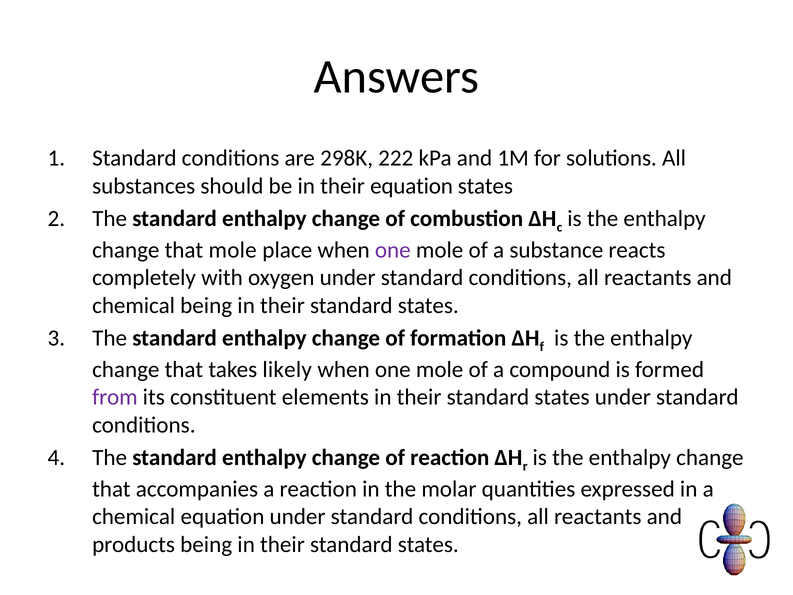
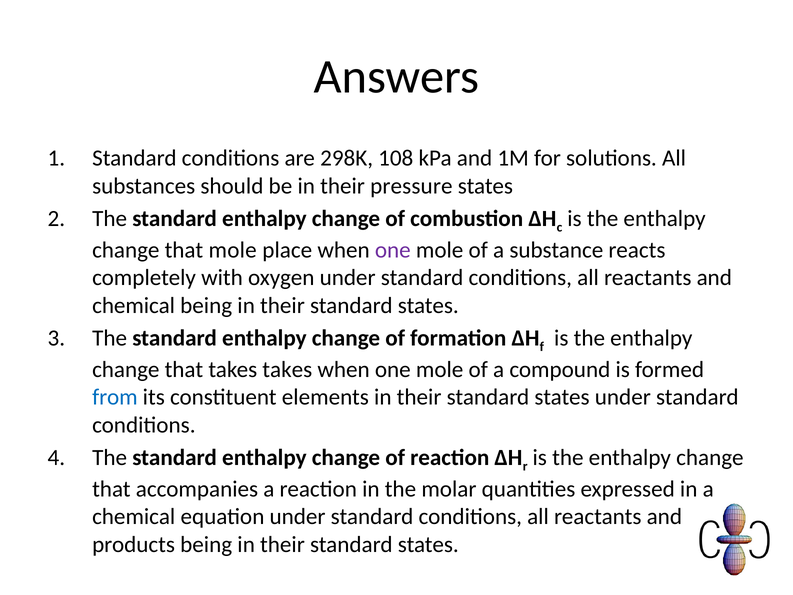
222: 222 -> 108
their equation: equation -> pressure
takes likely: likely -> takes
from colour: purple -> blue
